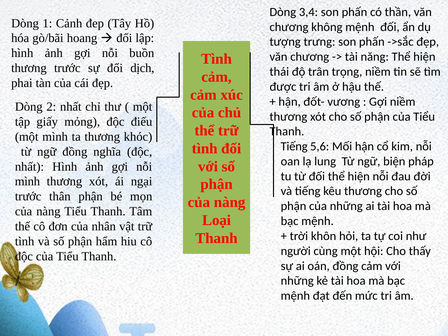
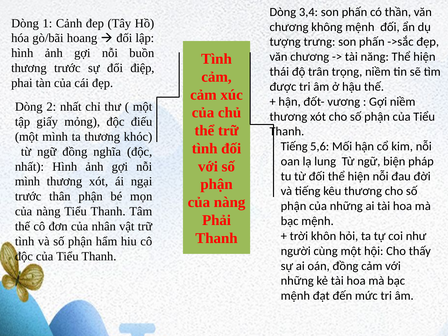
dịch: dịch -> điệp
Loại: Loại -> Phải
